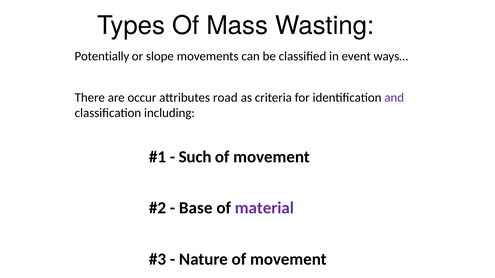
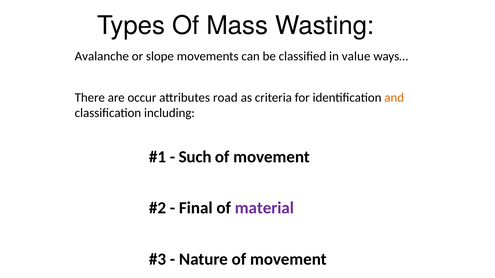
Potentially: Potentially -> Avalanche
event: event -> value
and colour: purple -> orange
Base: Base -> Final
